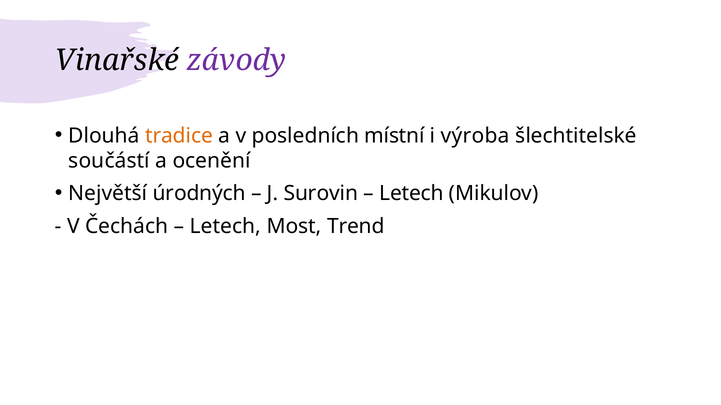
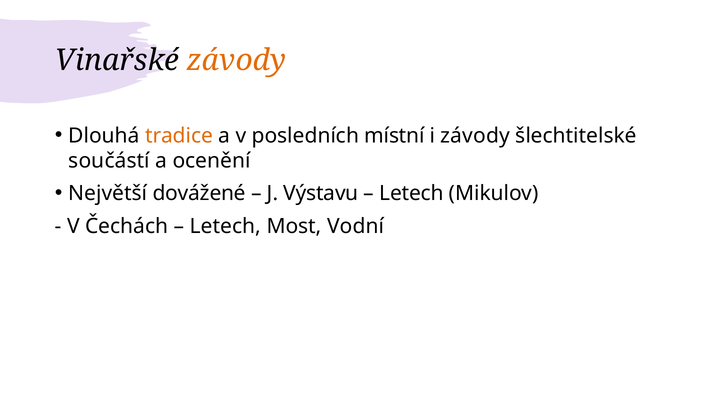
závody at (236, 61) colour: purple -> orange
i výroba: výroba -> závody
úrodných: úrodných -> dovážené
Surovin: Surovin -> Výstavu
Trend: Trend -> Vodní
